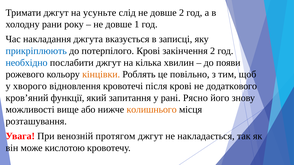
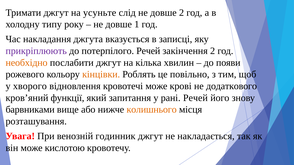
рани: рани -> типу
прикріплюють colour: blue -> purple
потерпілого Крові: Крові -> Речей
необхідно colour: blue -> orange
кровотечі після: після -> може
рані Рясно: Рясно -> Речей
можливості: можливості -> барвниками
протягом: протягом -> годинник
